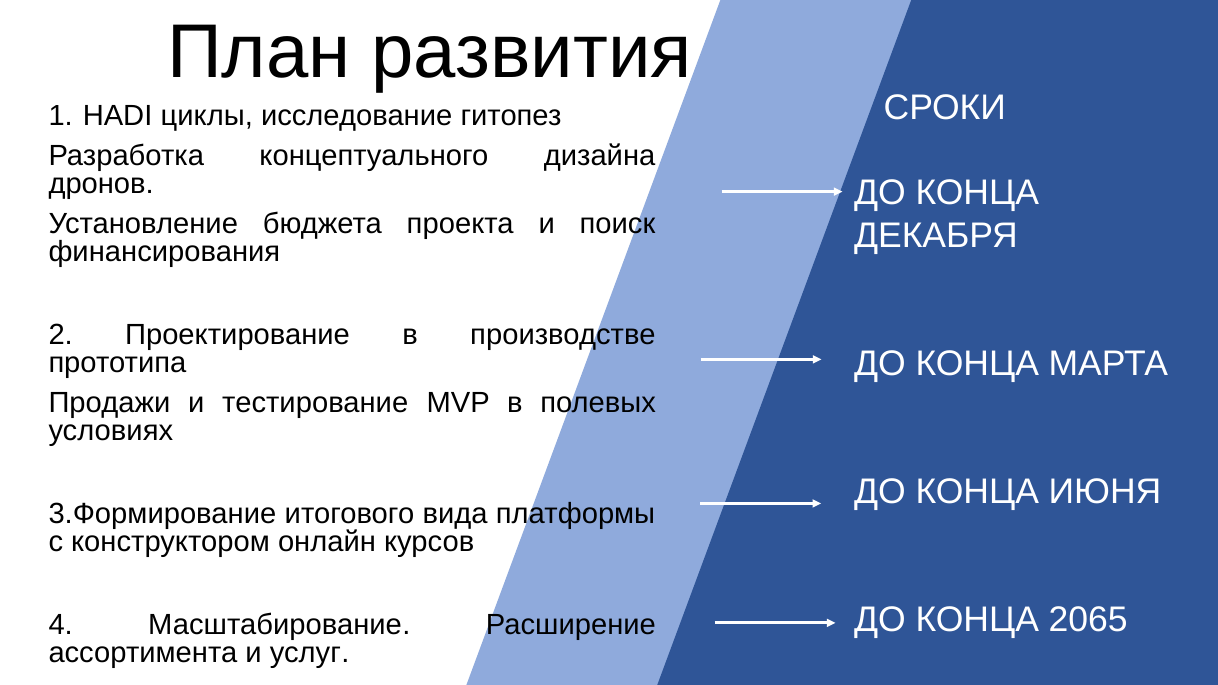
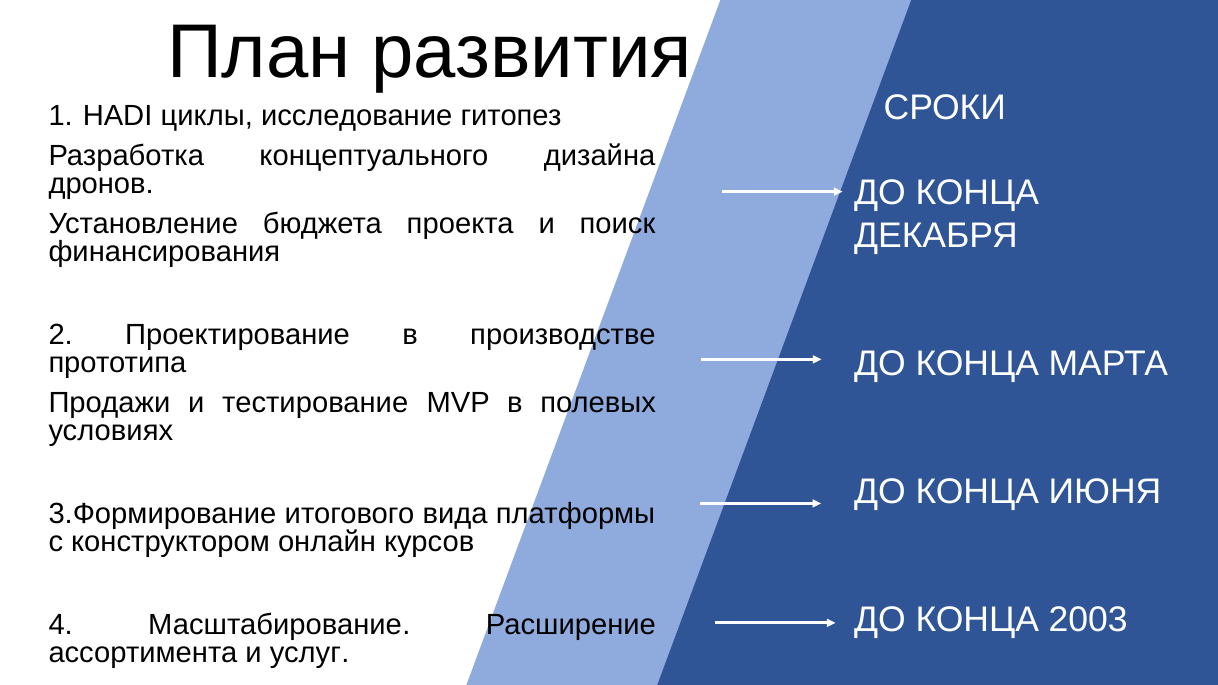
2065: 2065 -> 2003
